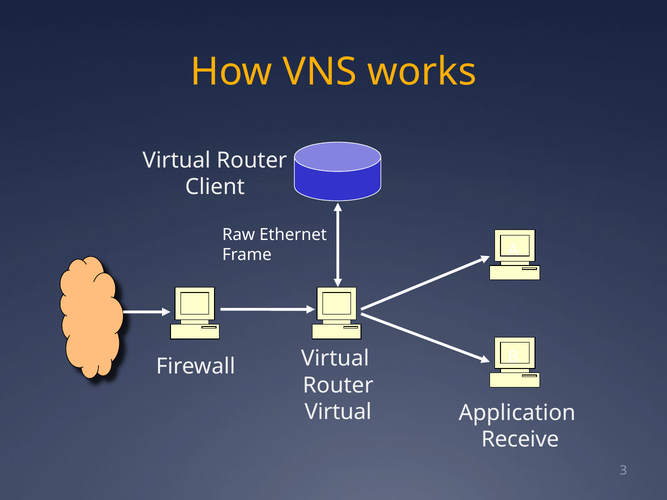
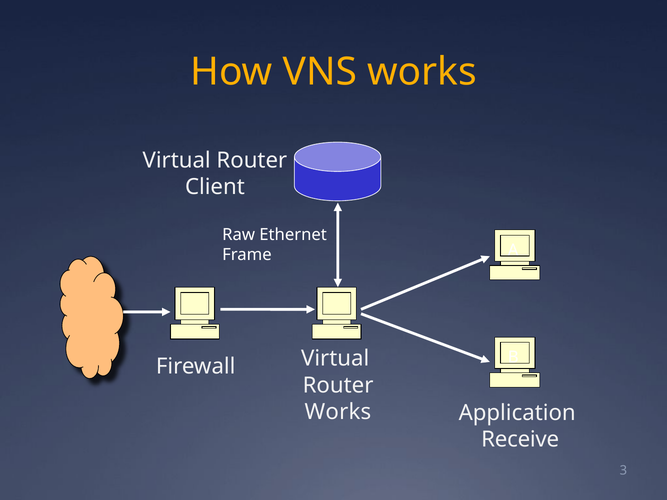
Virtual at (338, 412): Virtual -> Works
